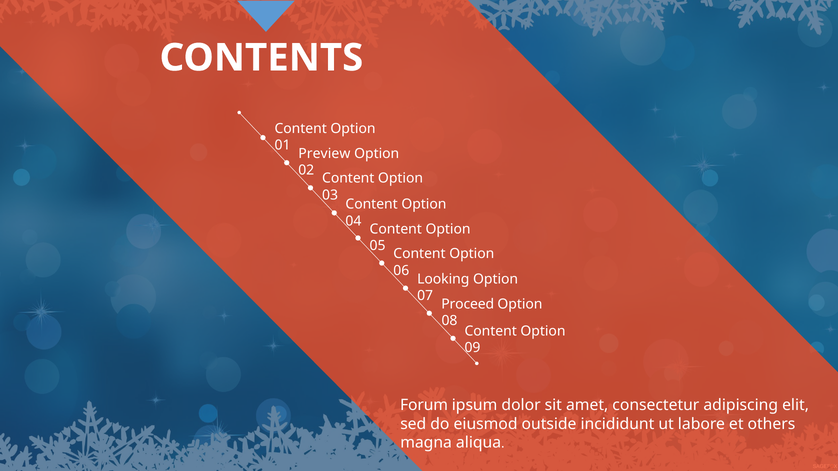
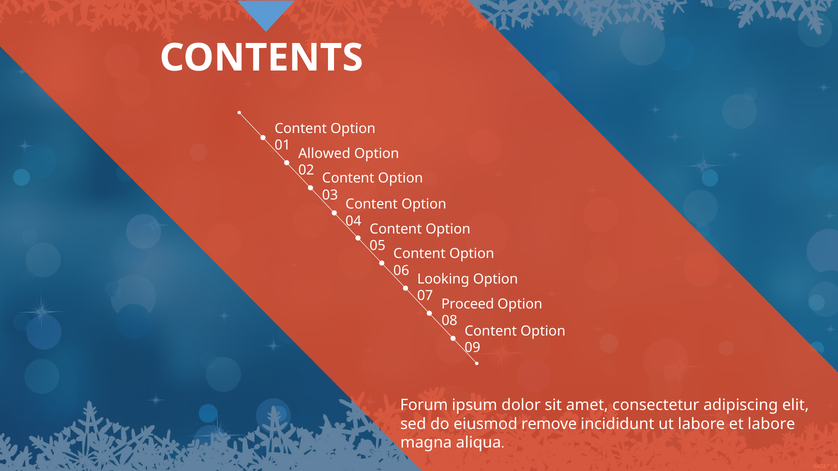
Preview: Preview -> Allowed
outside: outside -> remove
et others: others -> labore
